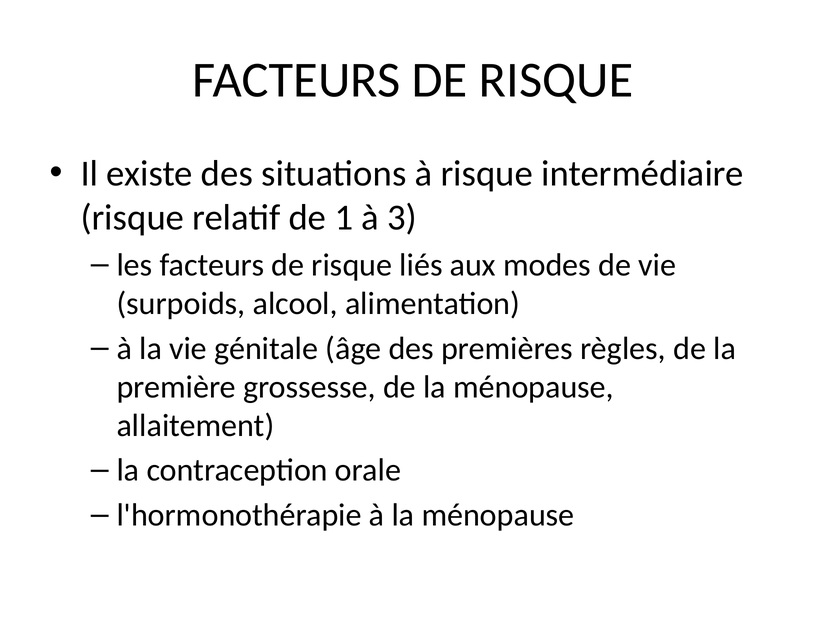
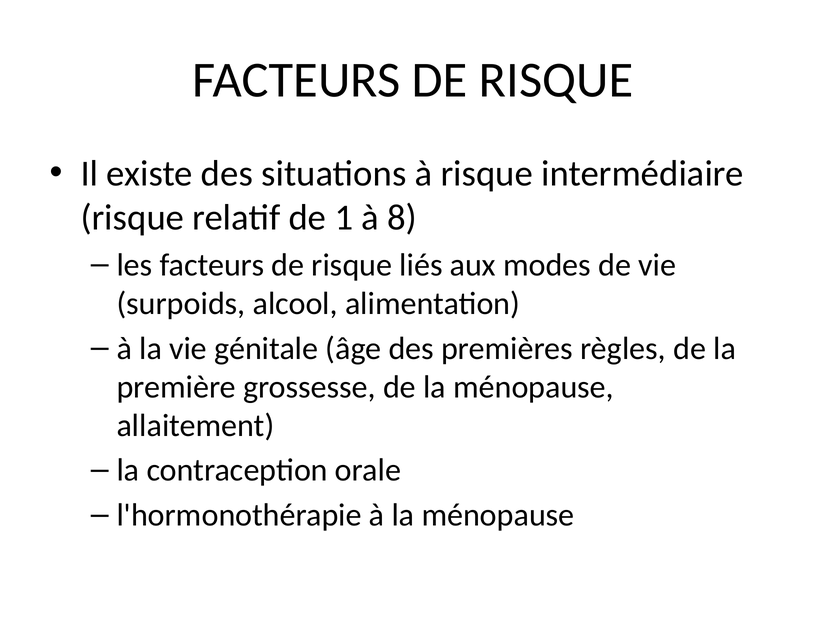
3: 3 -> 8
